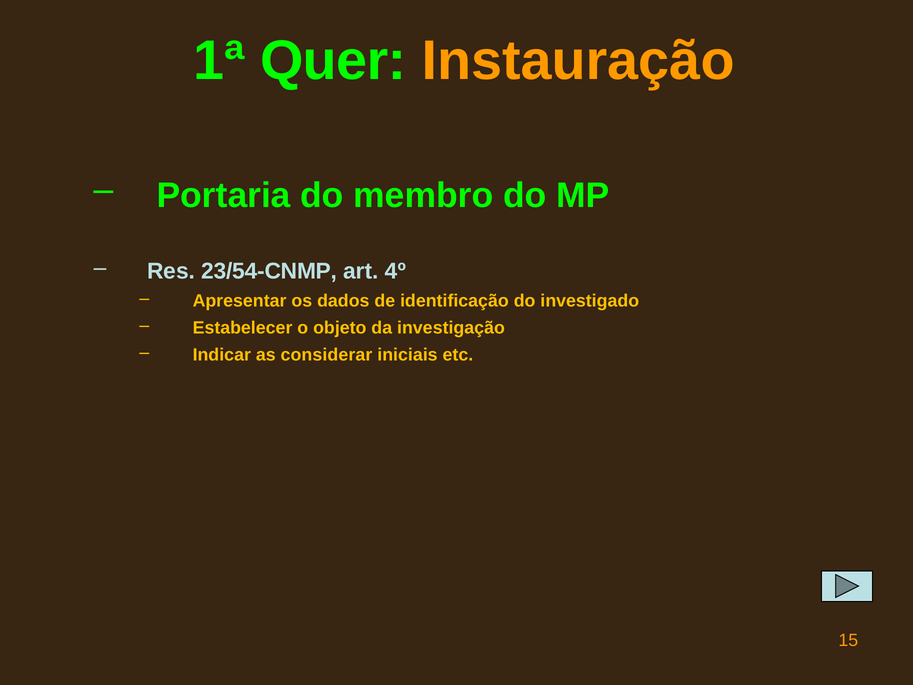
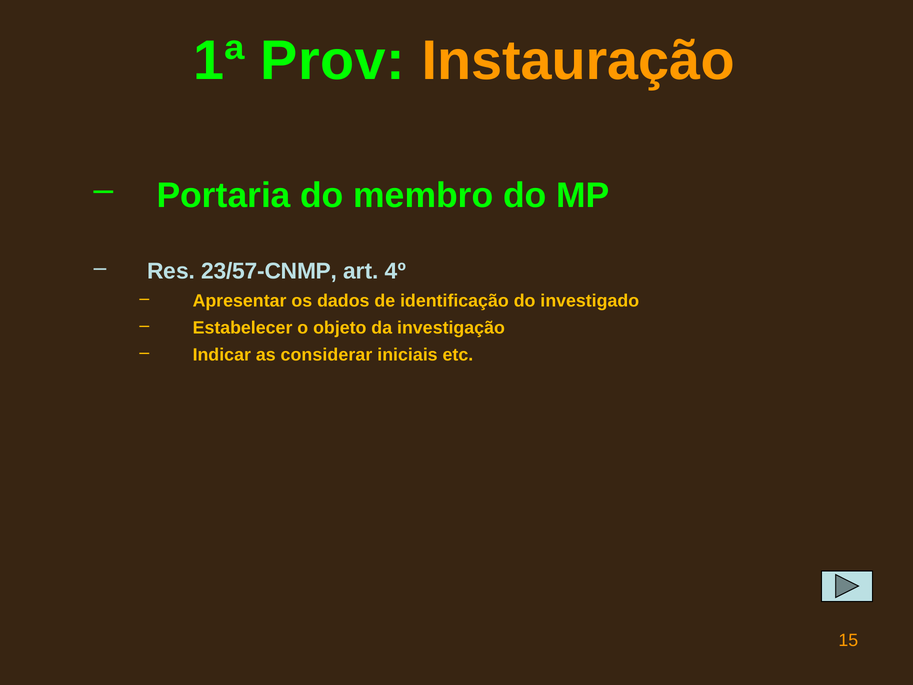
Quer: Quer -> Prov
23/54-CNMP: 23/54-CNMP -> 23/57-CNMP
